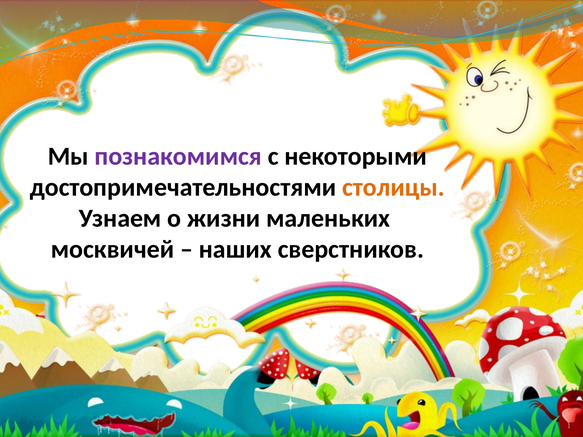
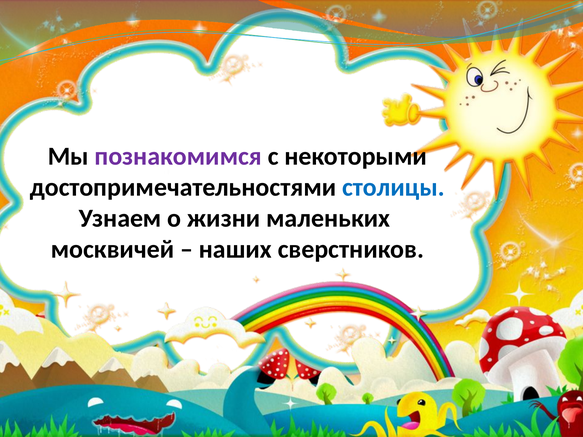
столицы colour: orange -> blue
